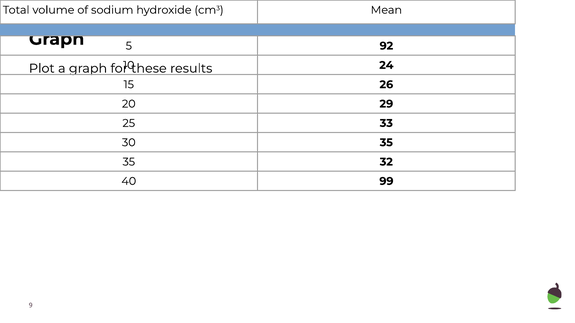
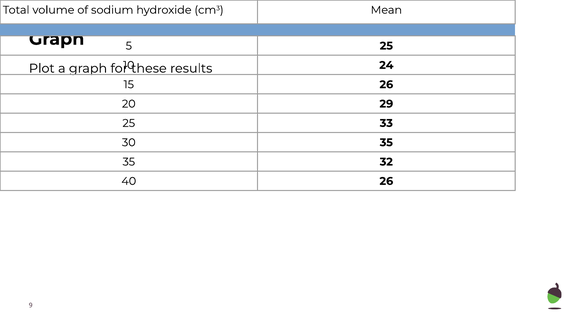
5 92: 92 -> 25
40 99: 99 -> 26
